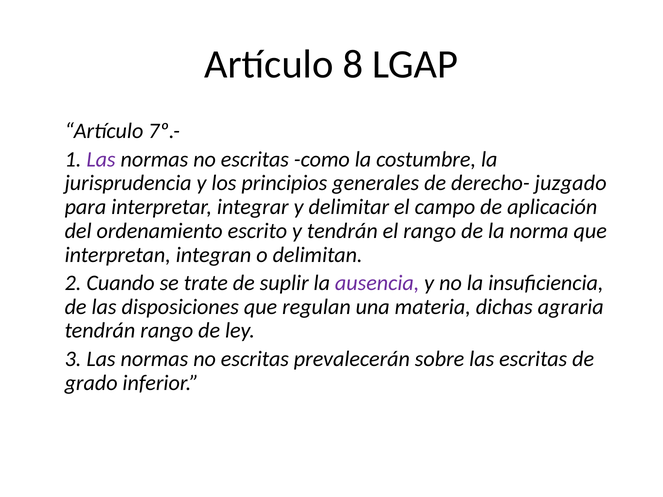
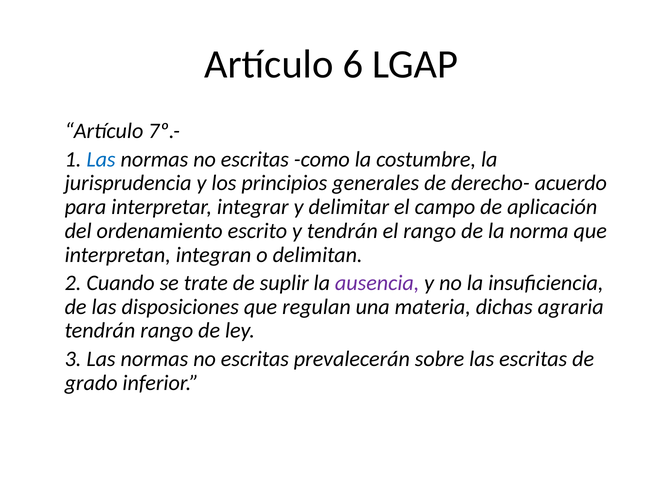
8: 8 -> 6
Las at (101, 159) colour: purple -> blue
juzgado: juzgado -> acuerdo
